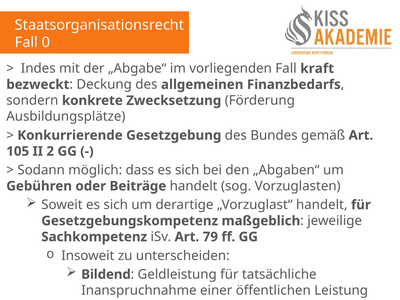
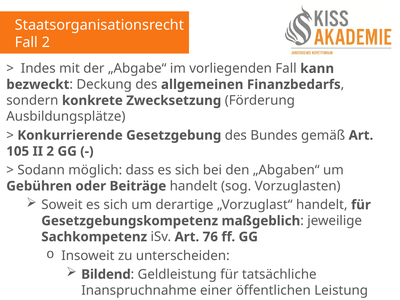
Fall 0: 0 -> 2
kraft: kraft -> kann
79: 79 -> 76
